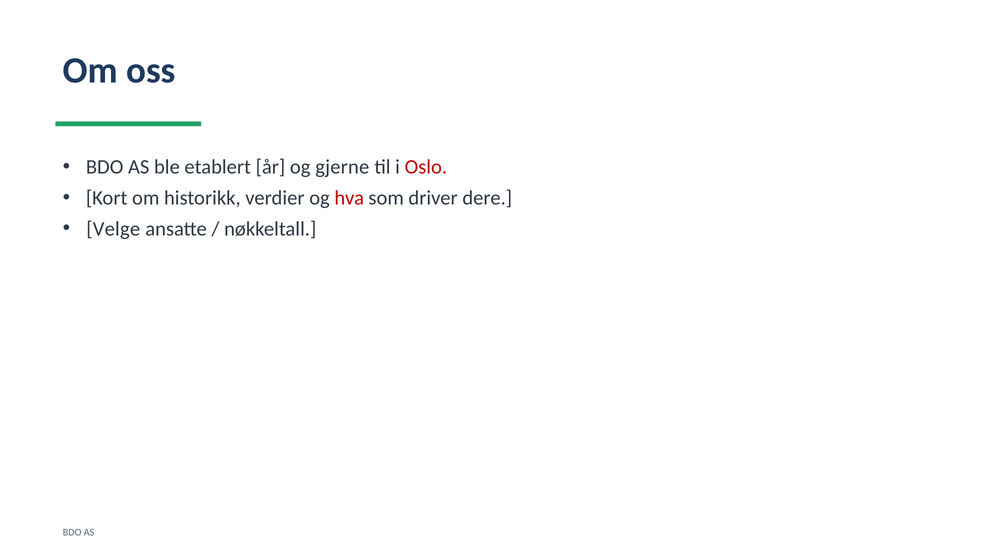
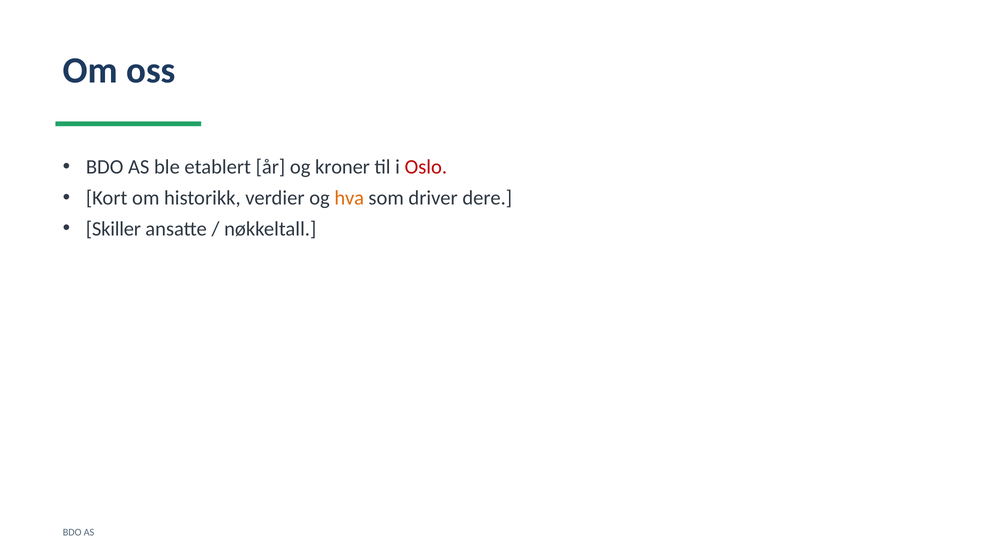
gjerne: gjerne -> kroner
hva colour: red -> orange
Velge: Velge -> Skiller
